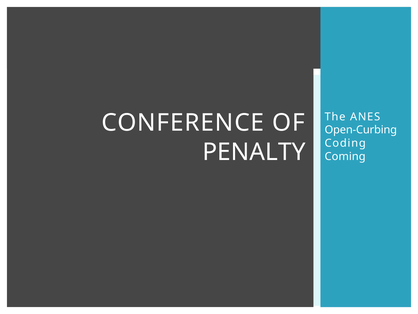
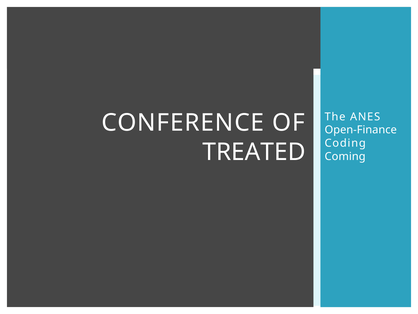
Open-Curbing: Open-Curbing -> Open-Finance
PENALTY: PENALTY -> TREATED
